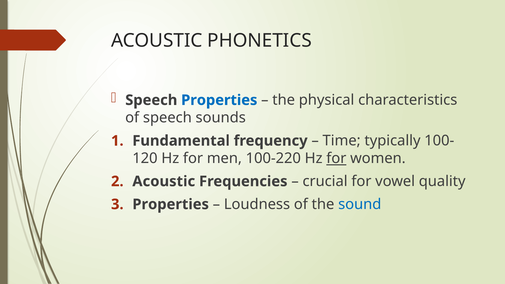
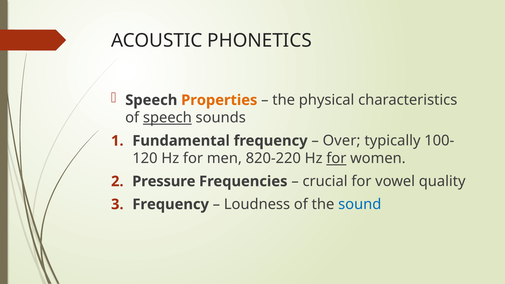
Properties at (219, 100) colour: blue -> orange
speech at (167, 118) underline: none -> present
Time: Time -> Over
100-220: 100-220 -> 820-220
Acoustic at (164, 181): Acoustic -> Pressure
Properties at (171, 204): Properties -> Frequency
